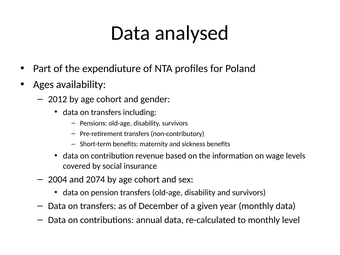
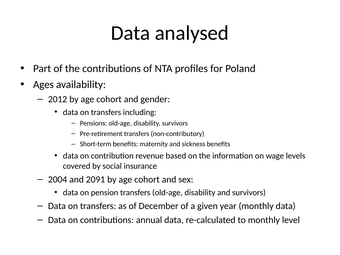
the expendiuture: expendiuture -> contributions
2074: 2074 -> 2091
